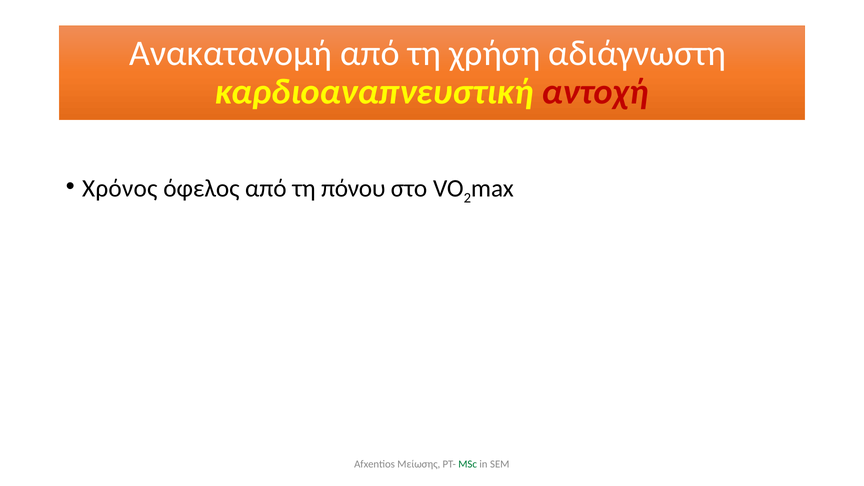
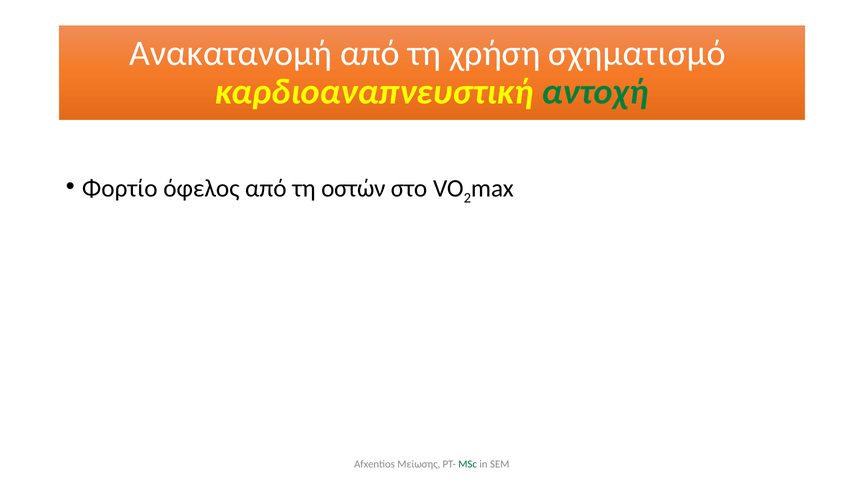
αδιάγνωστη: αδιάγνωστη -> σχηματισμό
αντοχή colour: red -> green
Χρόνος: Χρόνος -> Φορτίο
πόνου: πόνου -> οστών
